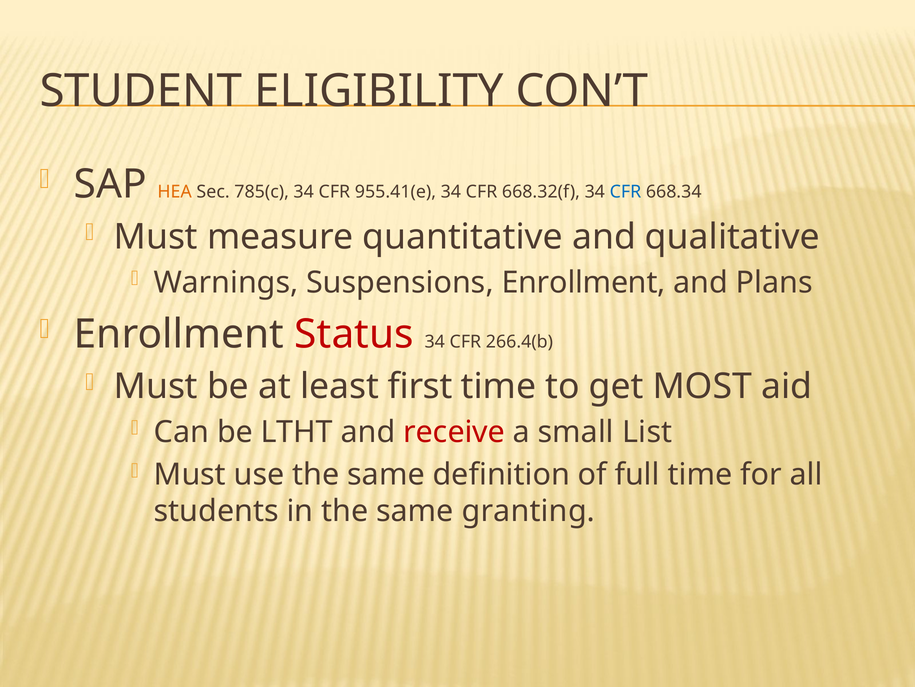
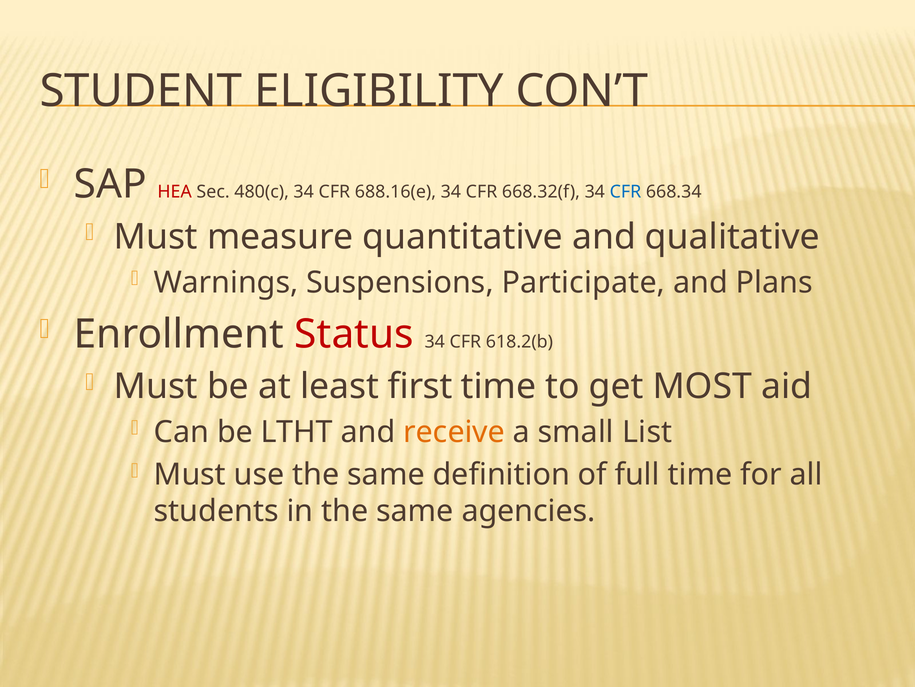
HEA colour: orange -> red
785(c: 785(c -> 480(c
955.41(e: 955.41(e -> 688.16(e
Suspensions Enrollment: Enrollment -> Participate
266.4(b: 266.4(b -> 618.2(b
receive colour: red -> orange
granting: granting -> agencies
